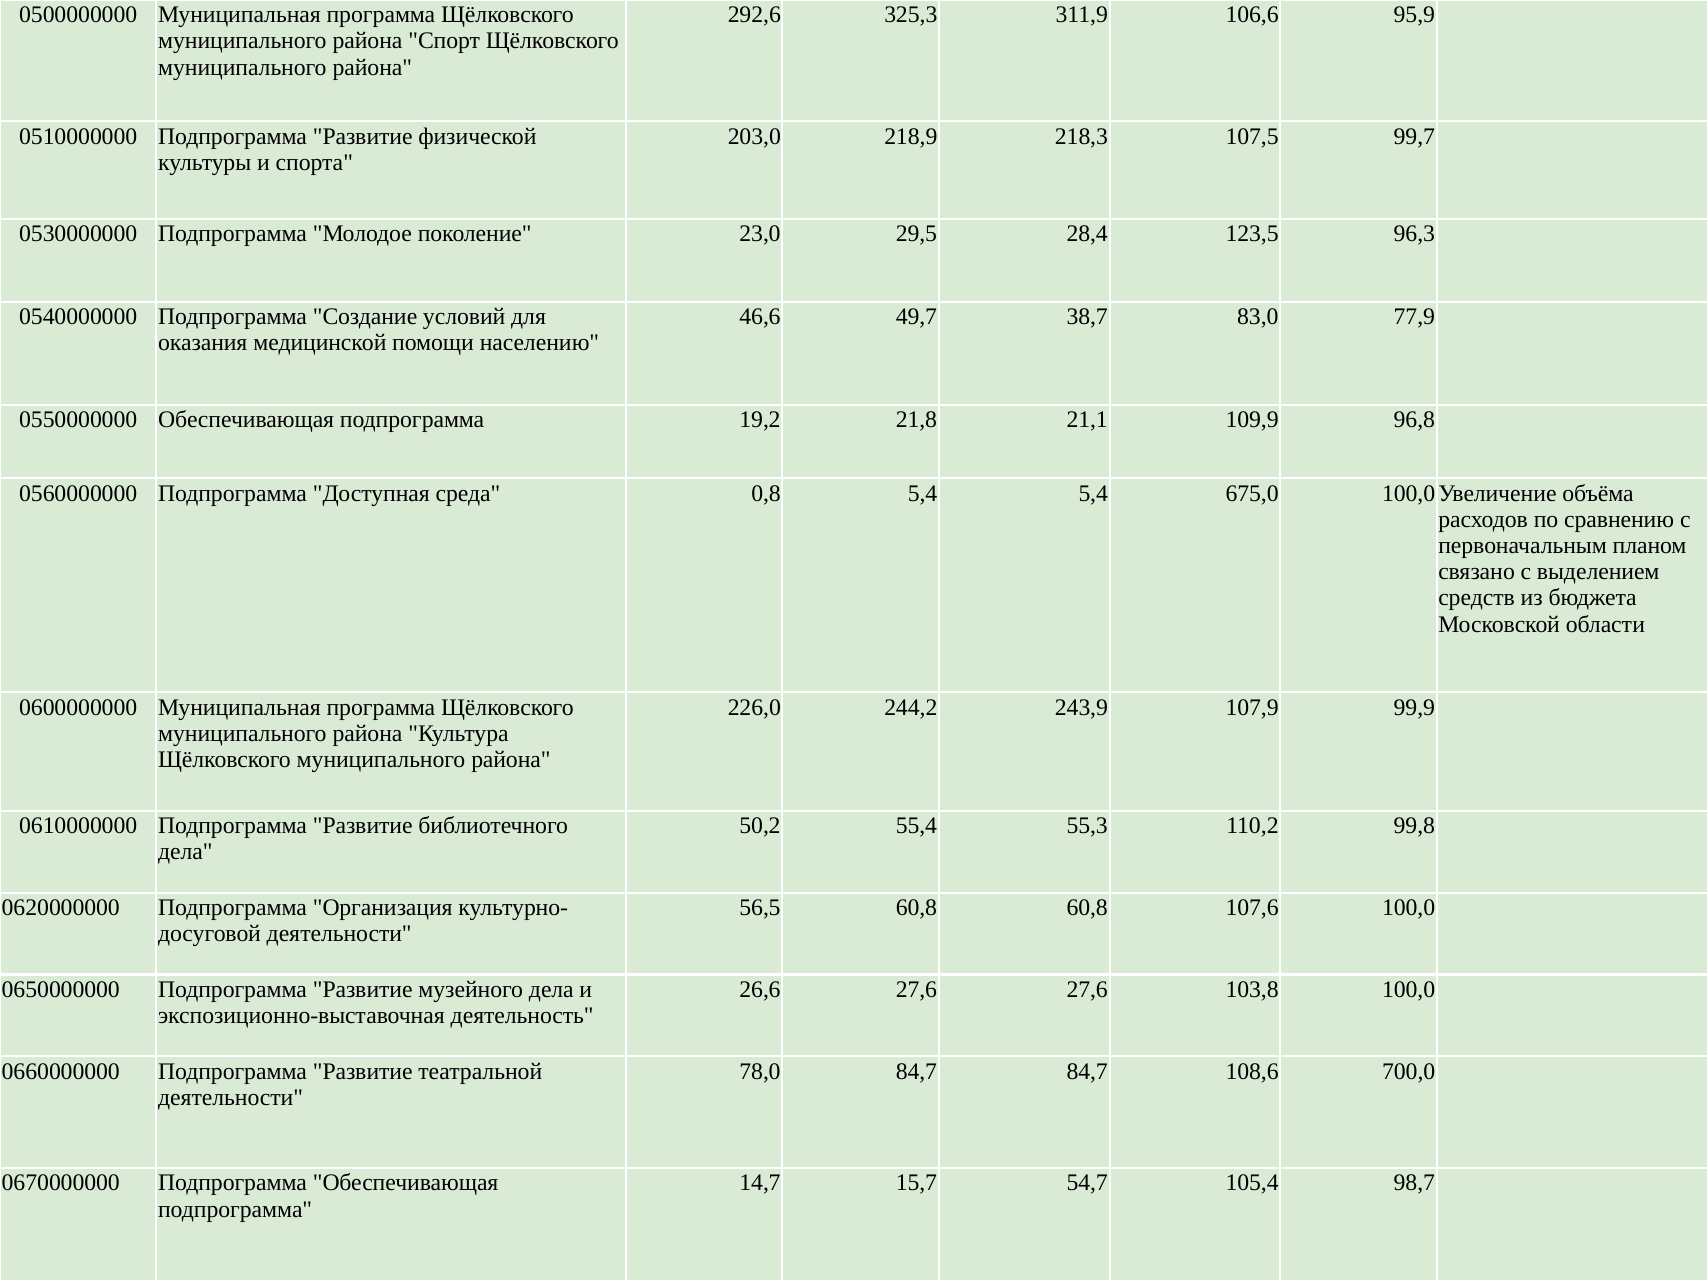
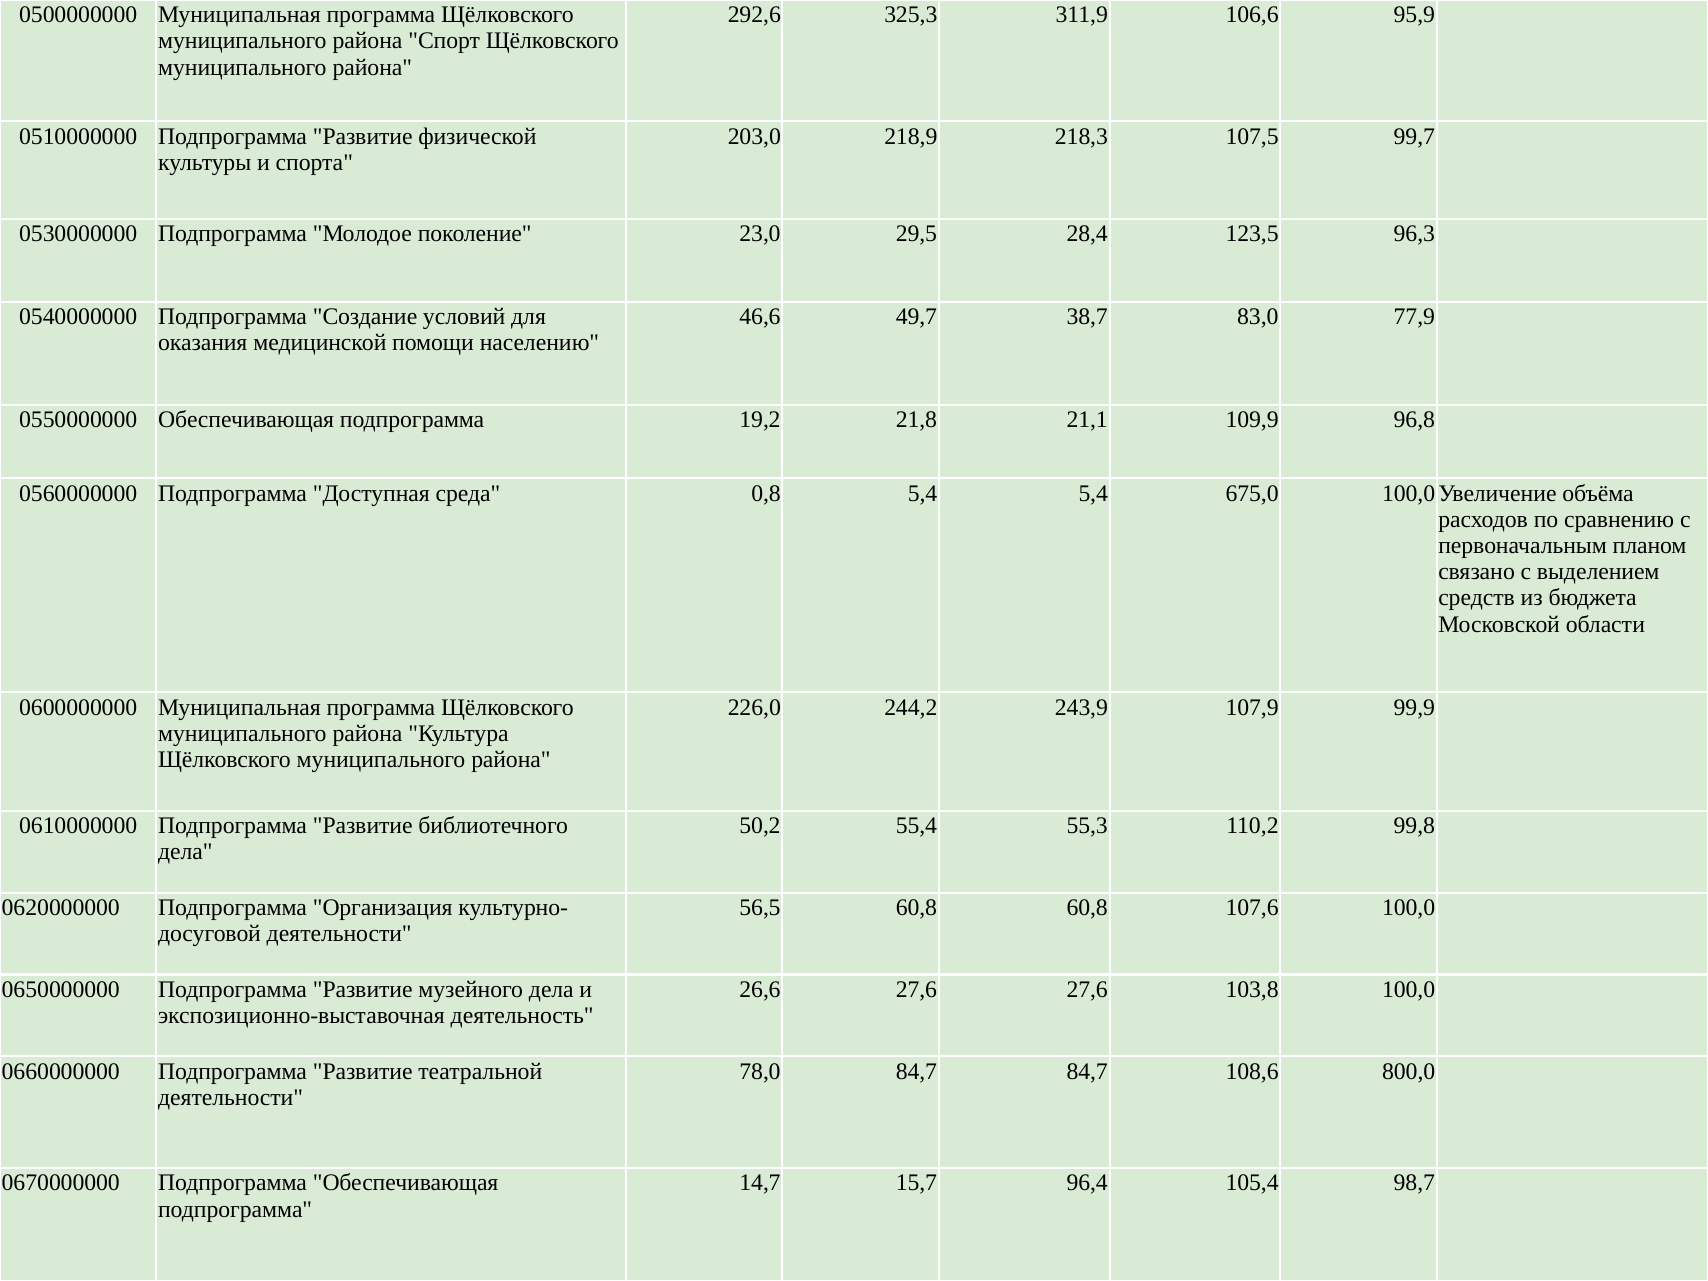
700,0: 700,0 -> 800,0
54,7: 54,7 -> 96,4
